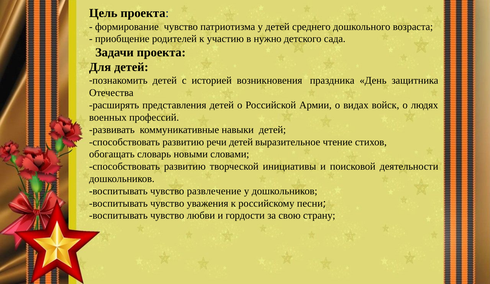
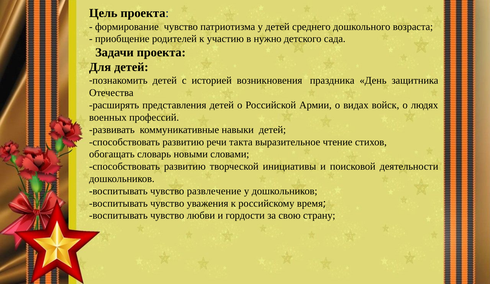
речи детей: детей -> такта
песни: песни -> время
